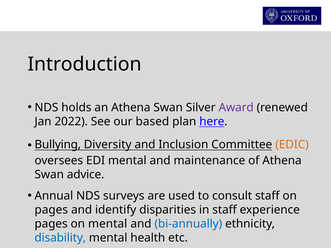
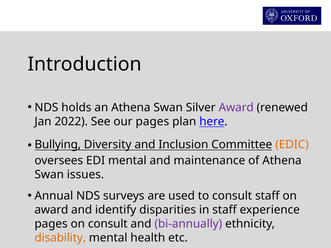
our based: based -> pages
advice: advice -> issues
pages at (51, 210): pages -> award
on mental: mental -> consult
bi-annually colour: blue -> purple
disability colour: blue -> orange
